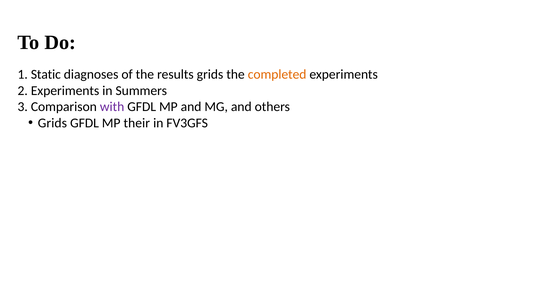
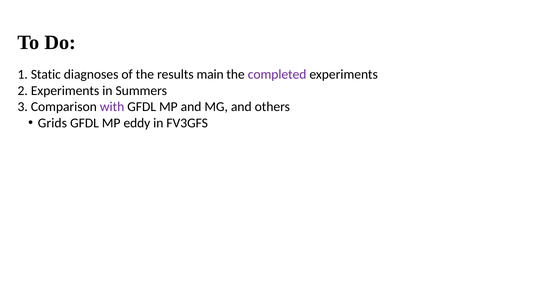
results grids: grids -> main
completed colour: orange -> purple
their: their -> eddy
